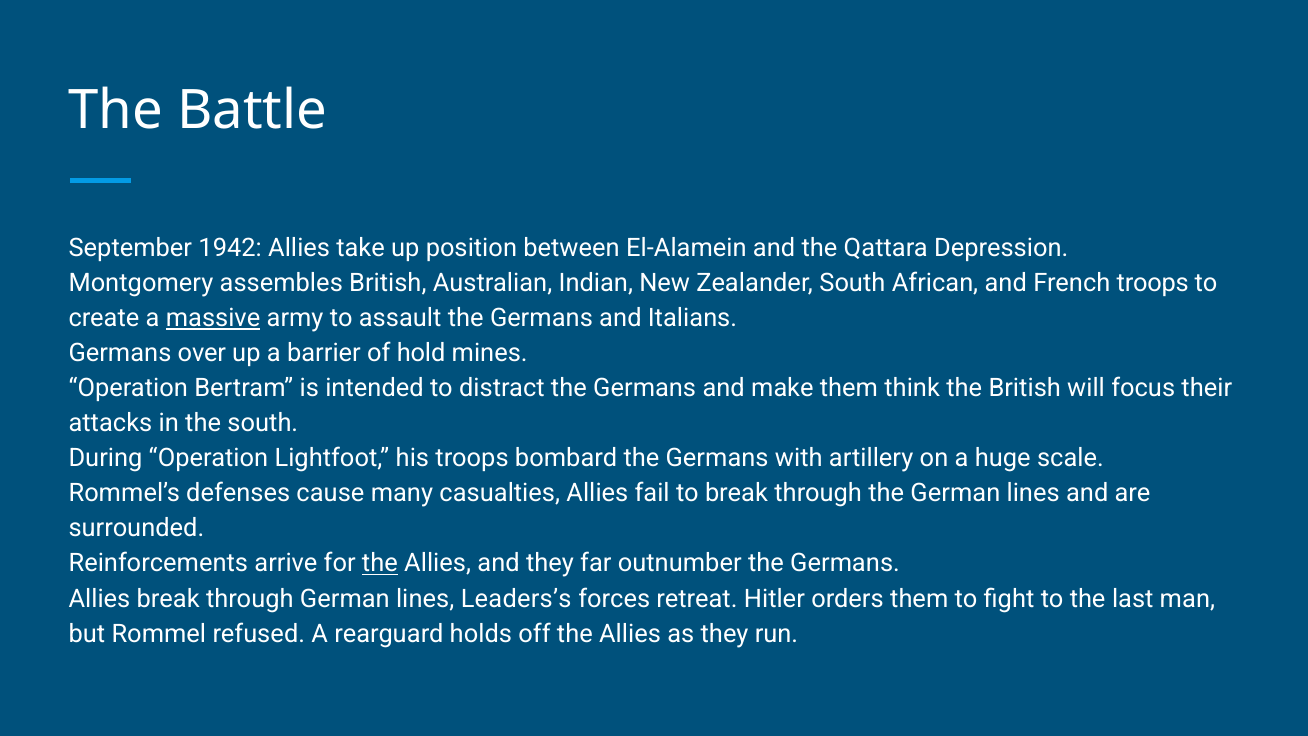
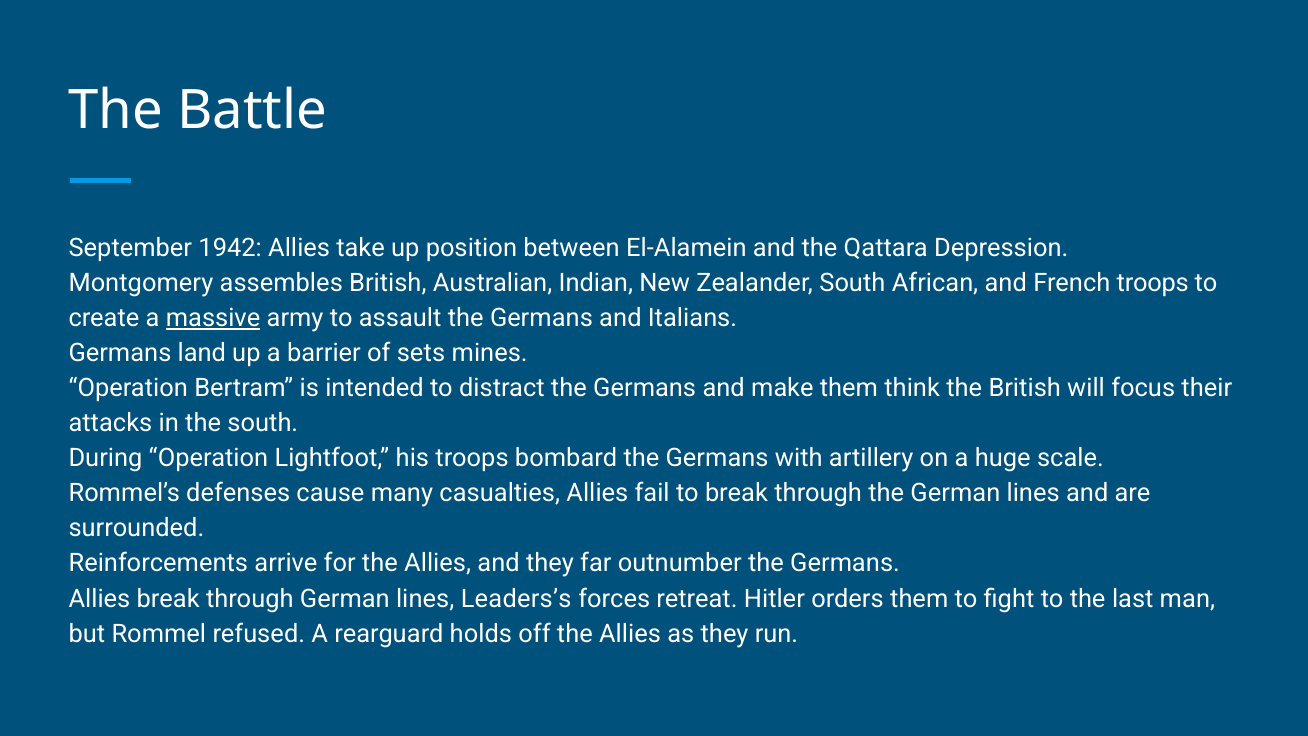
over: over -> land
hold: hold -> sets
the at (380, 563) underline: present -> none
